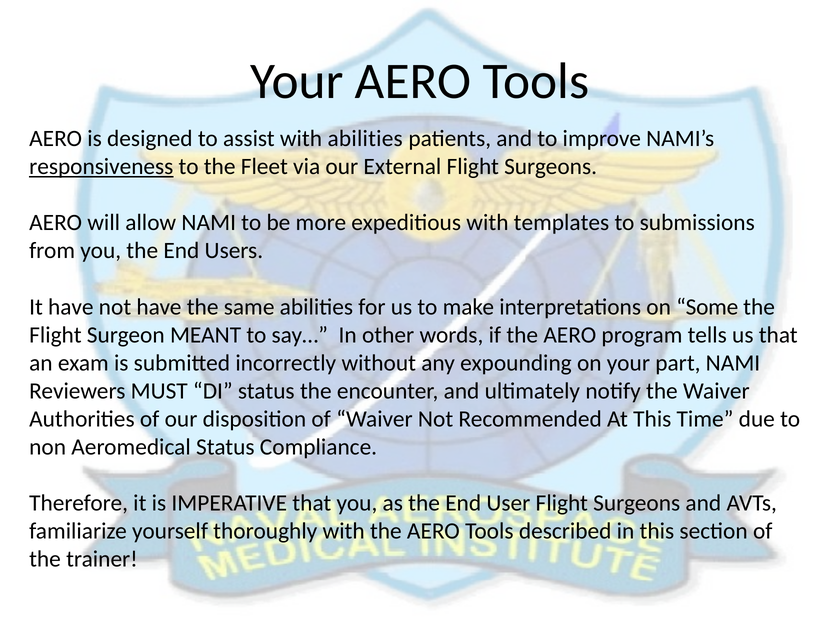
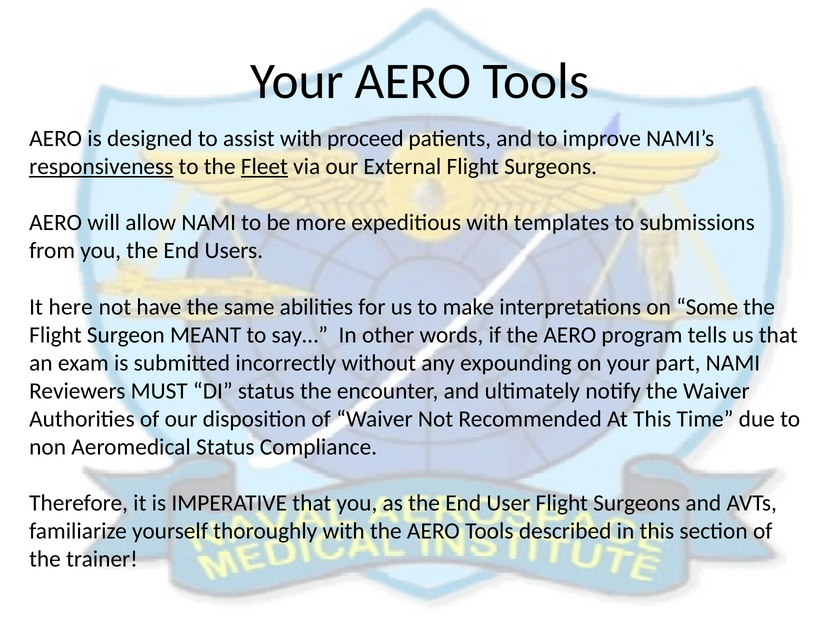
with abilities: abilities -> proceed
Fleet underline: none -> present
It have: have -> here
